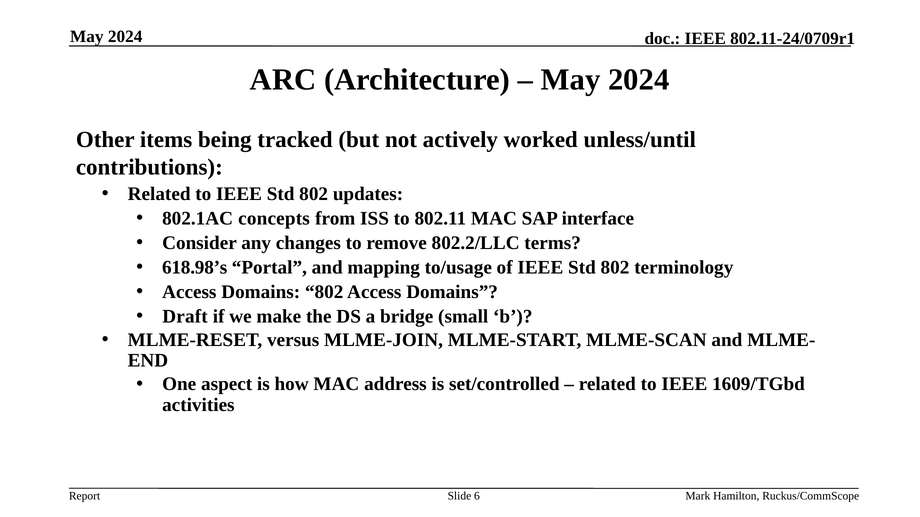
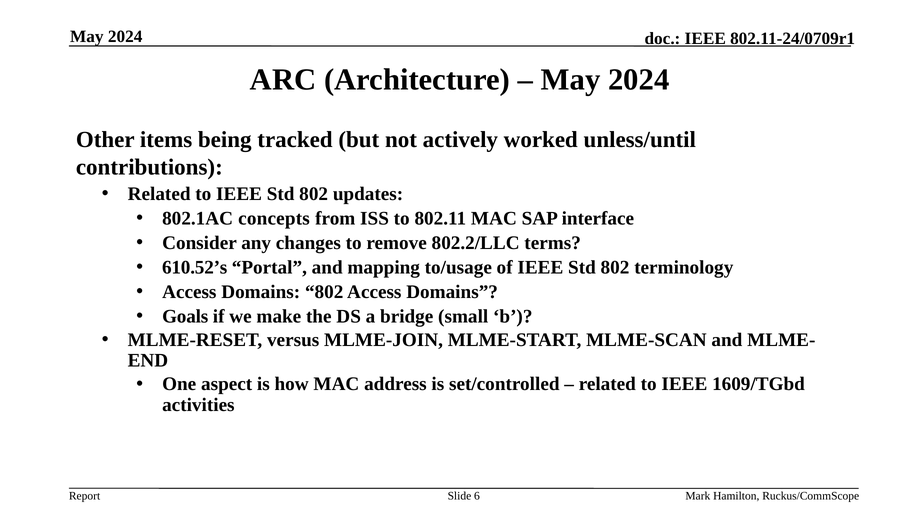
618.98’s: 618.98’s -> 610.52’s
Draft: Draft -> Goals
